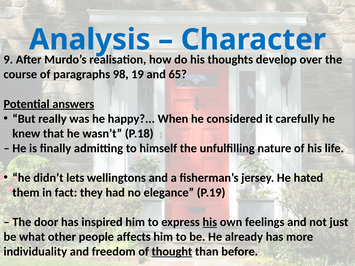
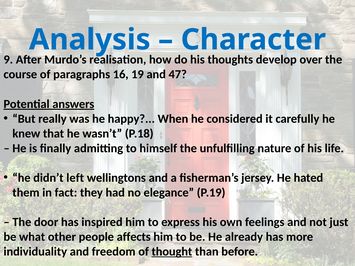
98: 98 -> 16
65: 65 -> 47
lets: lets -> left
his at (210, 222) underline: present -> none
